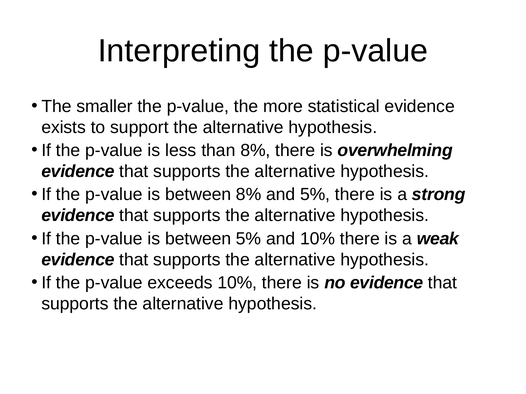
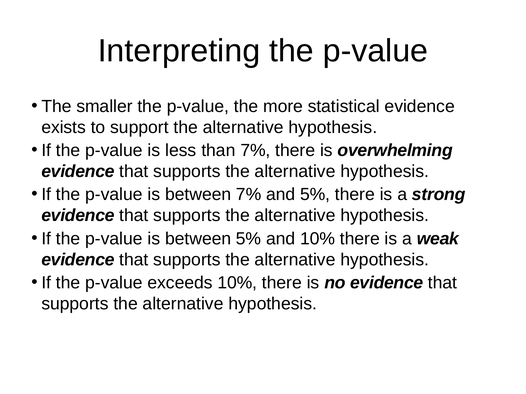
than 8%: 8% -> 7%
between 8%: 8% -> 7%
